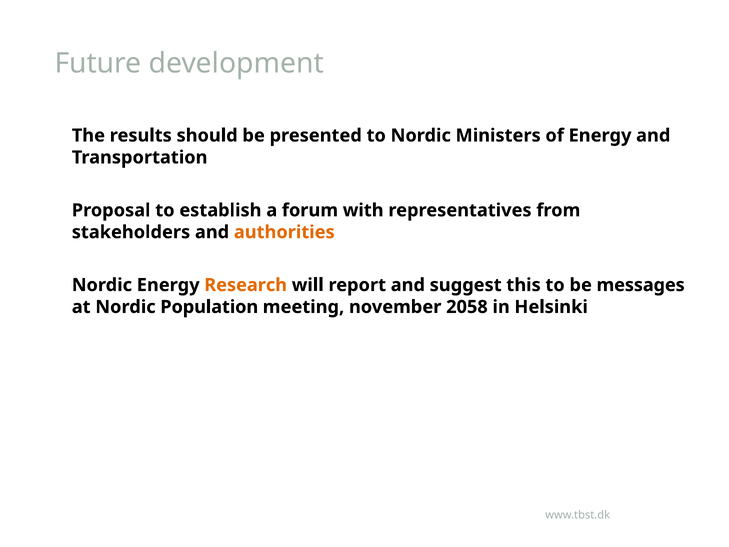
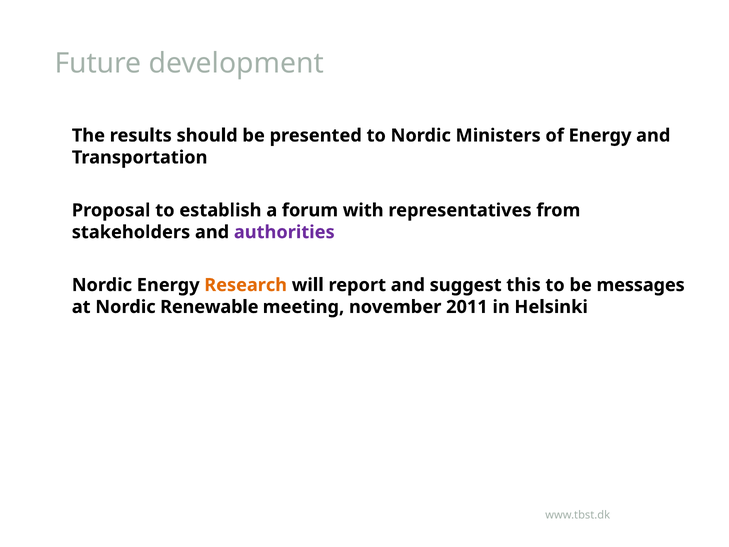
authorities colour: orange -> purple
Population: Population -> Renewable
2058: 2058 -> 2011
